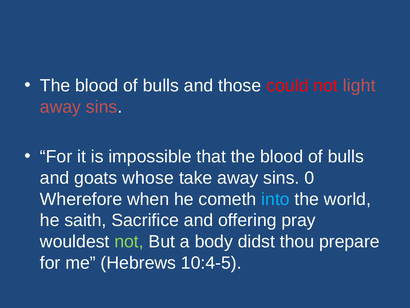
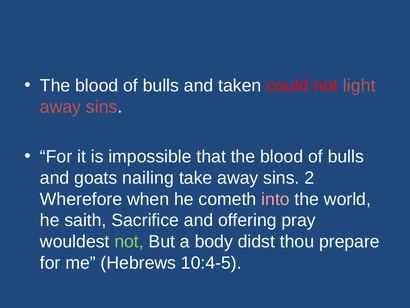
those: those -> taken
whose: whose -> nailing
0: 0 -> 2
into colour: light blue -> pink
